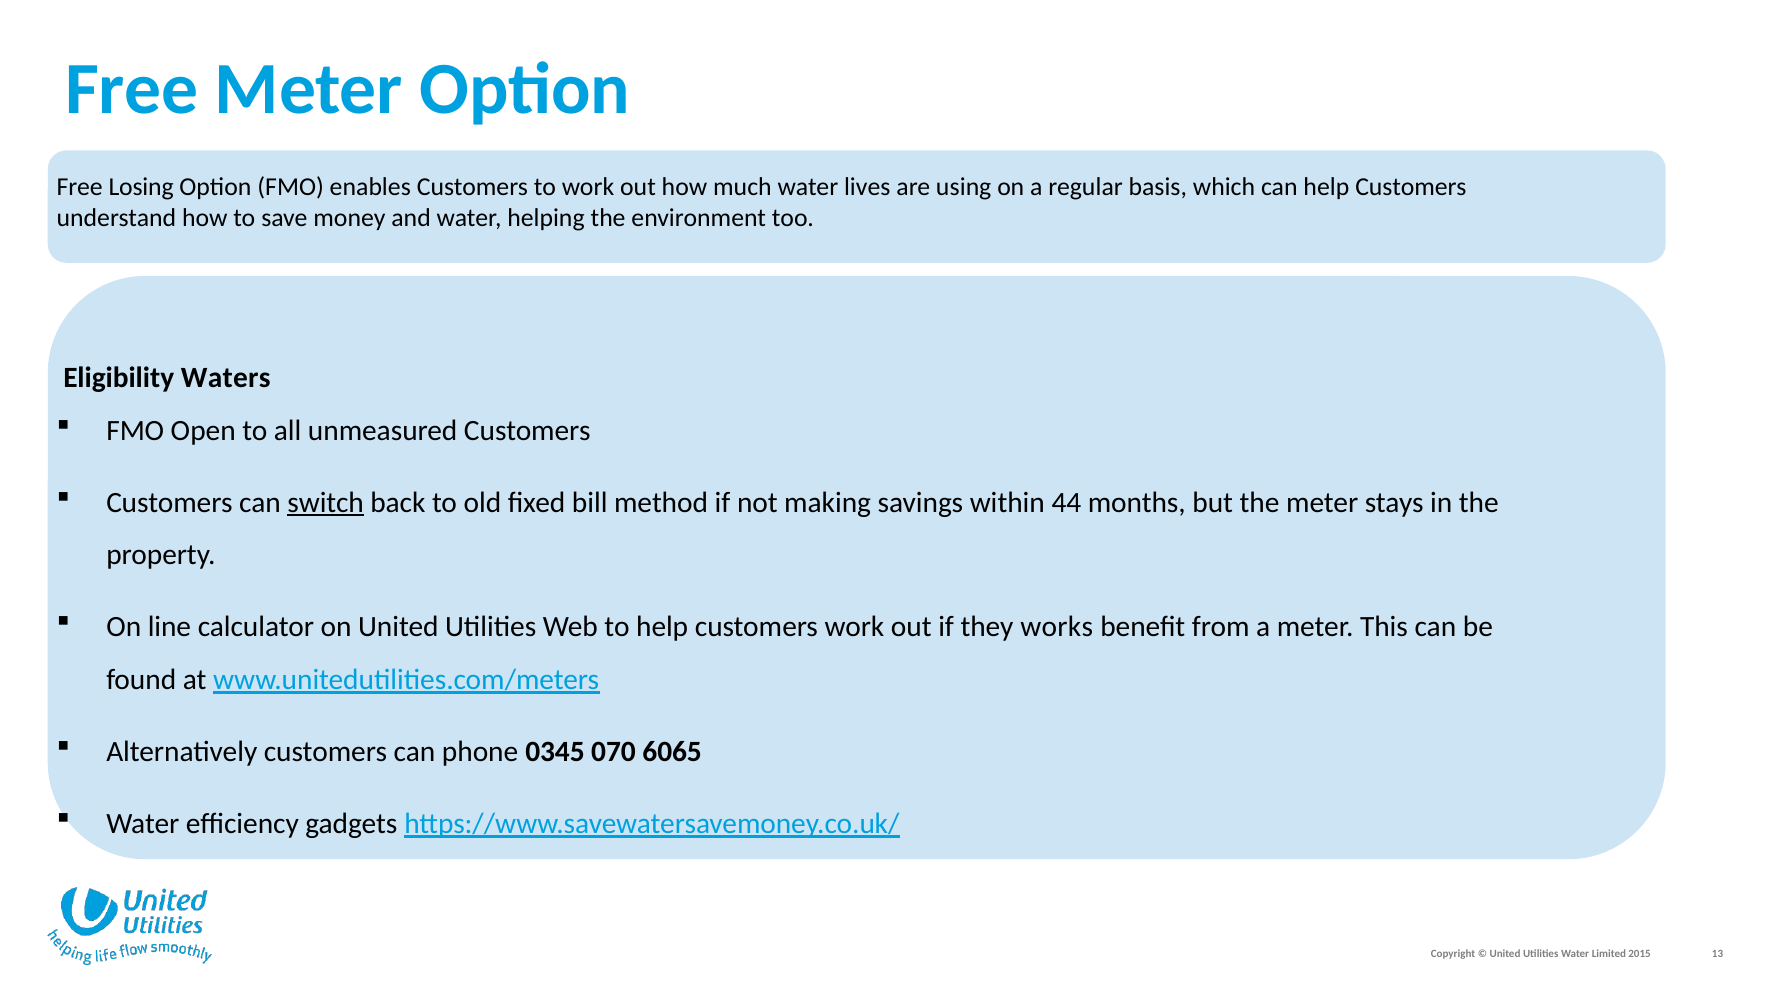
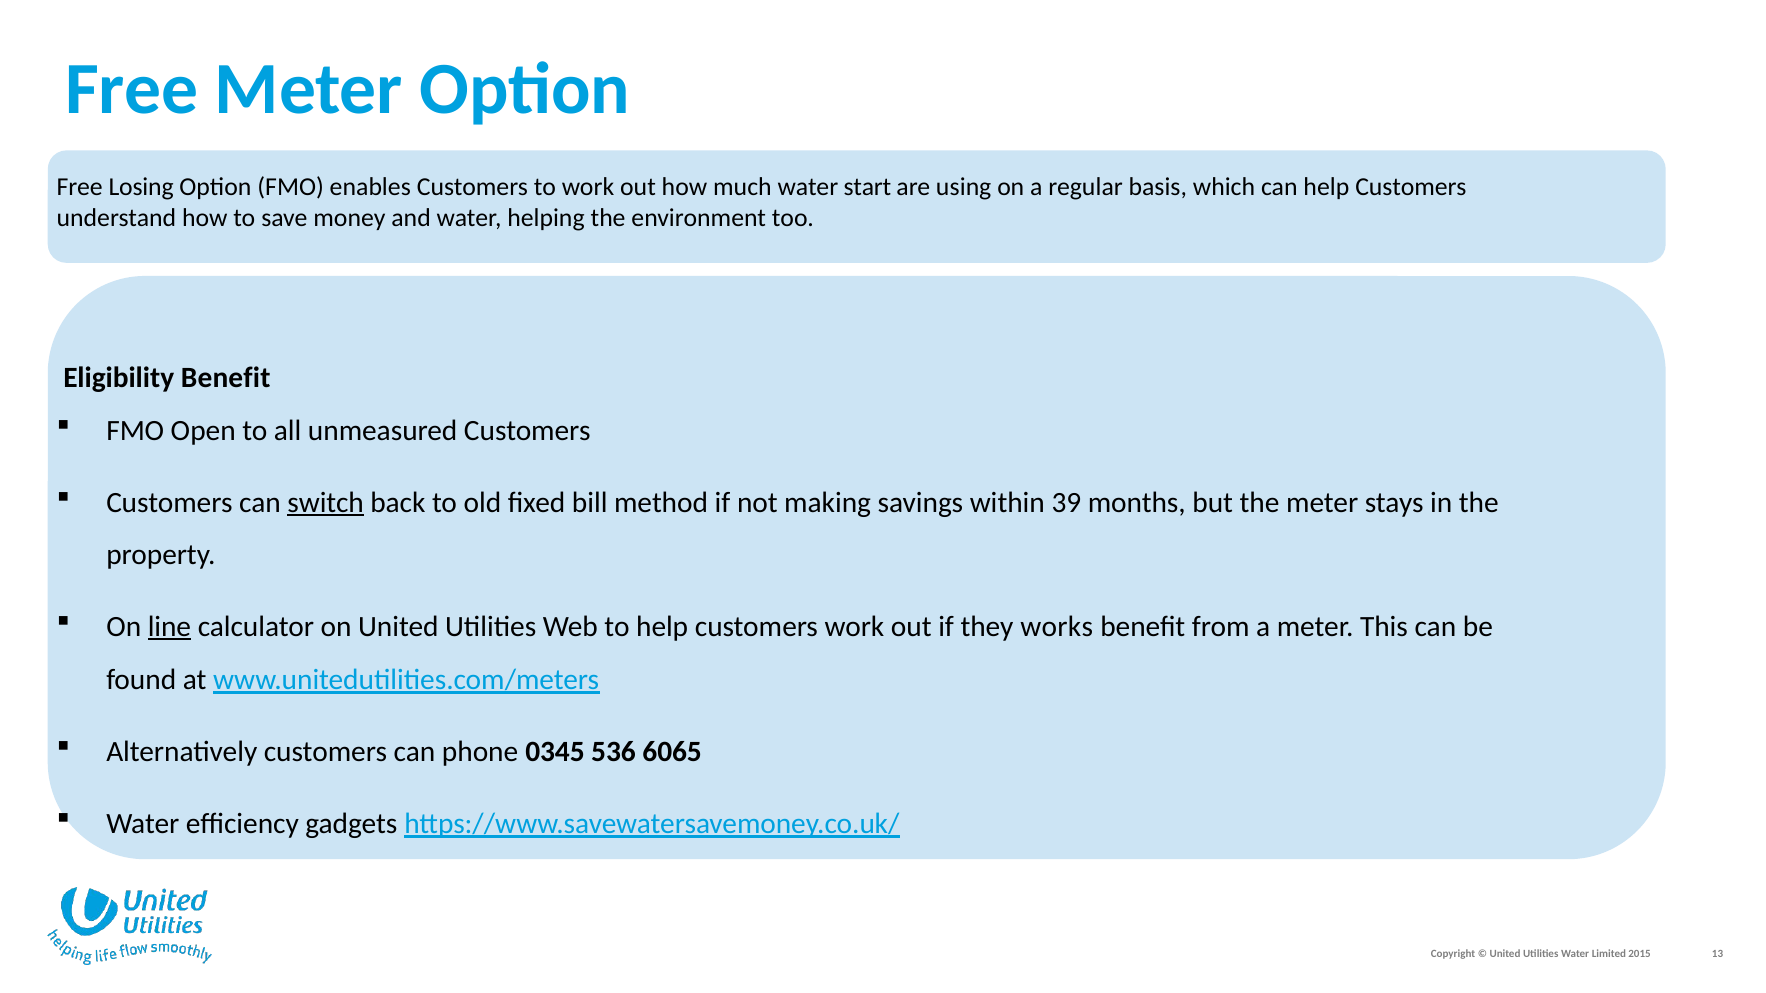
lives: lives -> start
Eligibility Waters: Waters -> Benefit
44: 44 -> 39
line underline: none -> present
070: 070 -> 536
